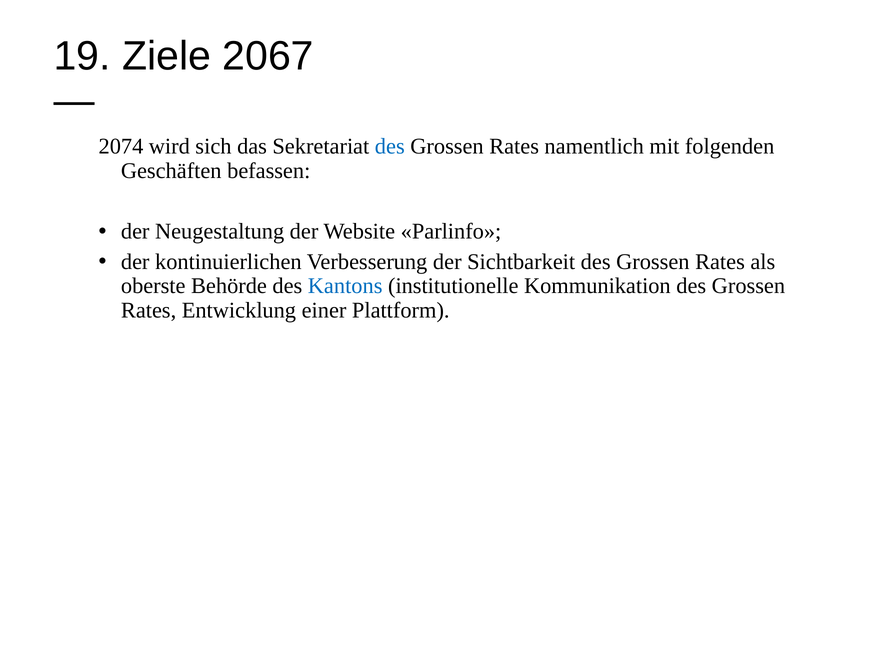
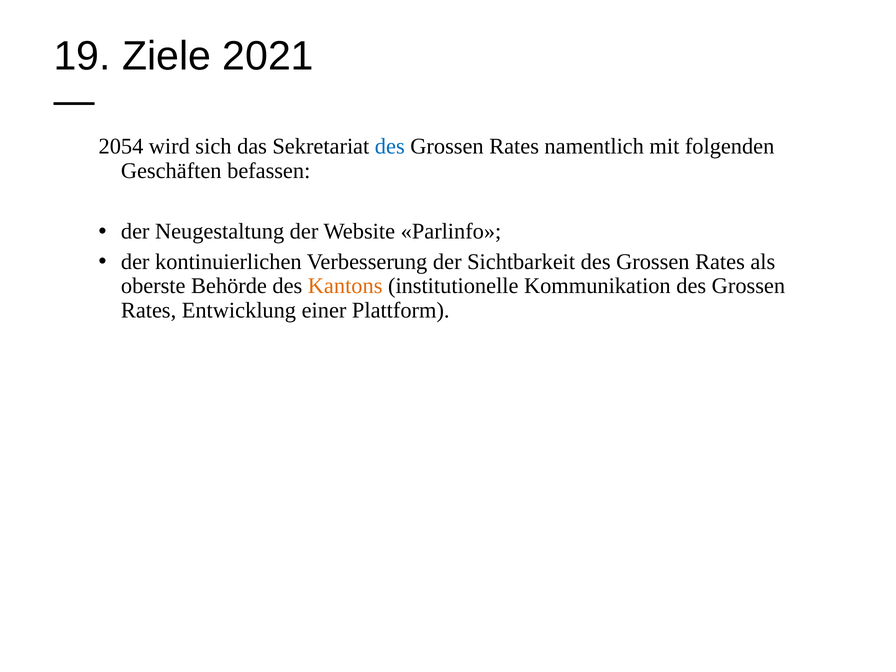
2067: 2067 -> 2021
2074: 2074 -> 2054
Kantons colour: blue -> orange
